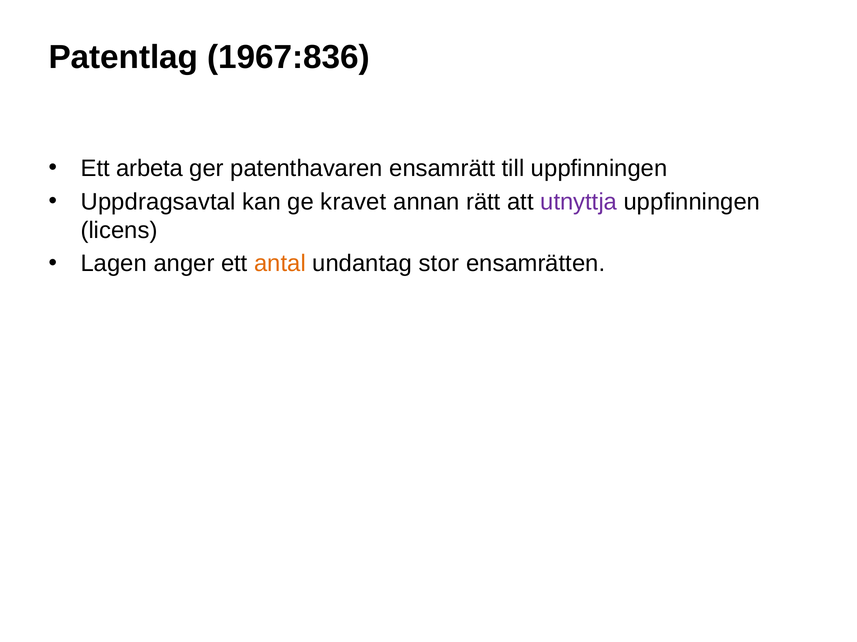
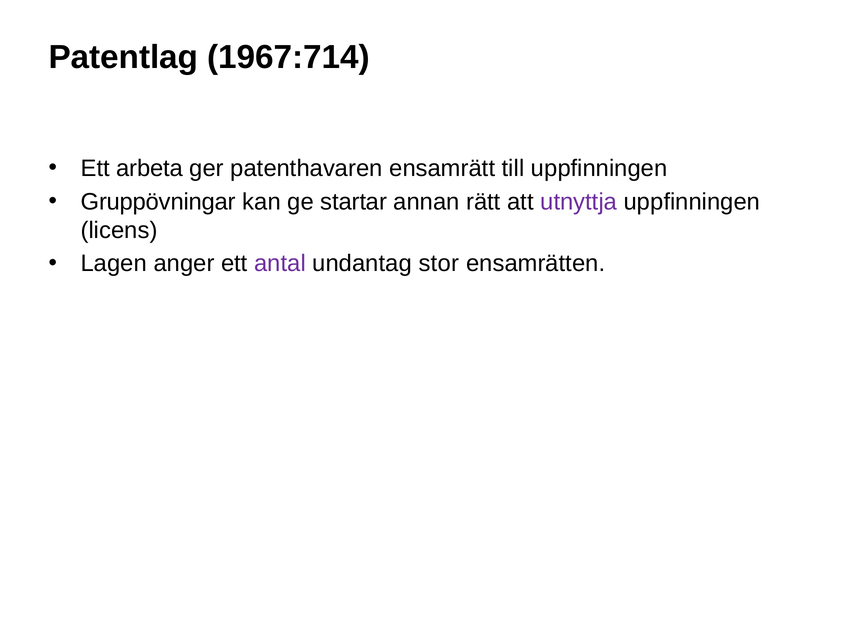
1967:836: 1967:836 -> 1967:714
Uppdragsavtal: Uppdragsavtal -> Gruppövningar
kravet: kravet -> startar
antal colour: orange -> purple
